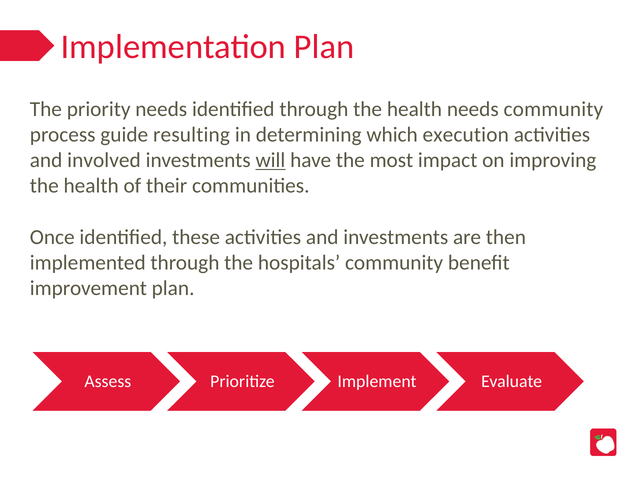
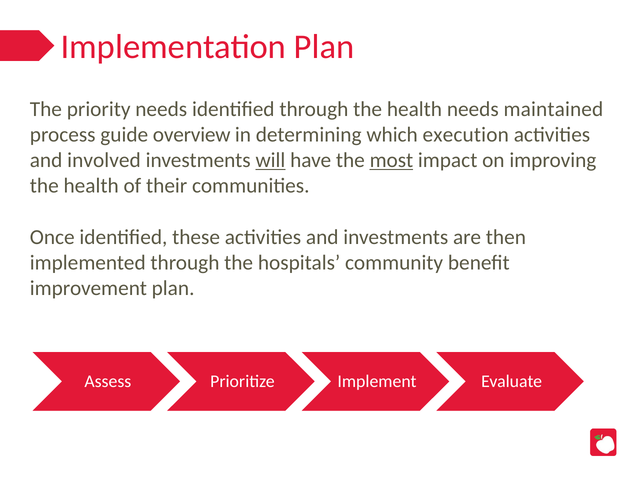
needs community: community -> maintained
resulting: resulting -> overview
most underline: none -> present
